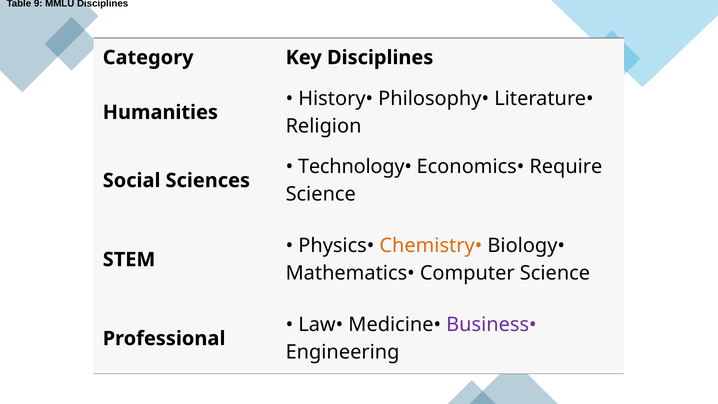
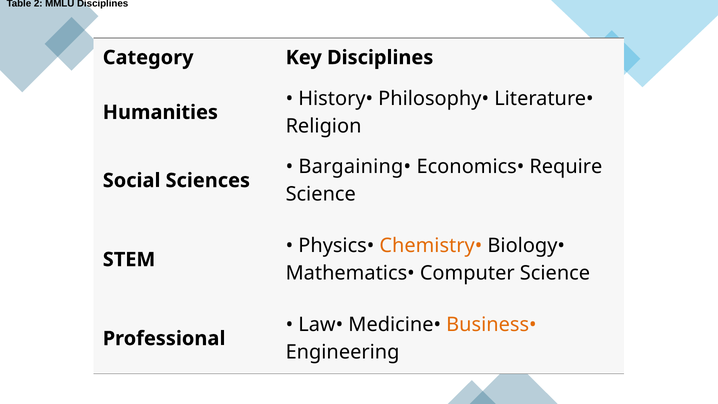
9: 9 -> 2
Technology•: Technology• -> Bargaining•
Business• colour: purple -> orange
